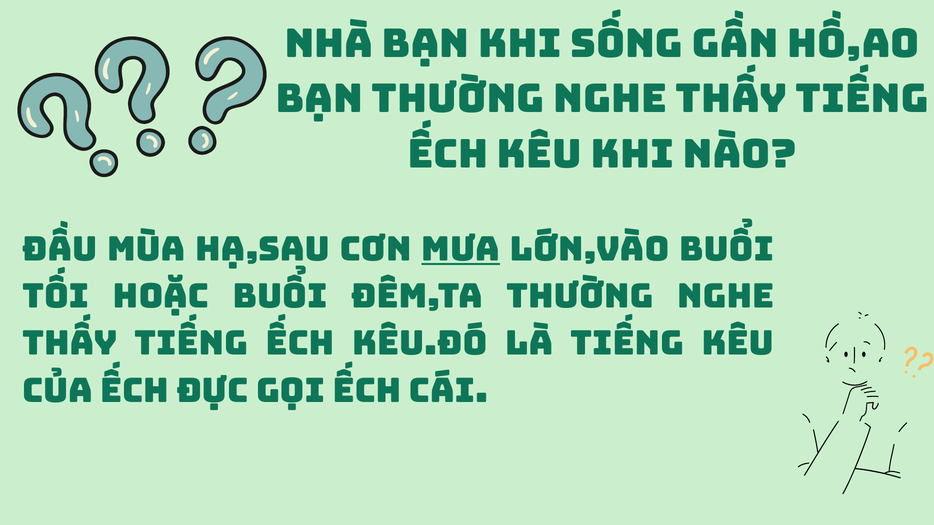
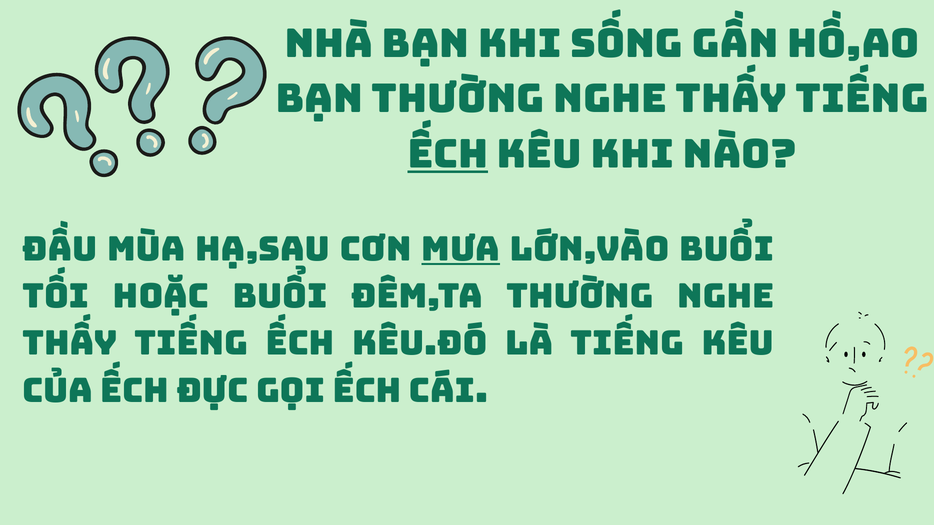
ếch at (448, 155) underline: none -> present
